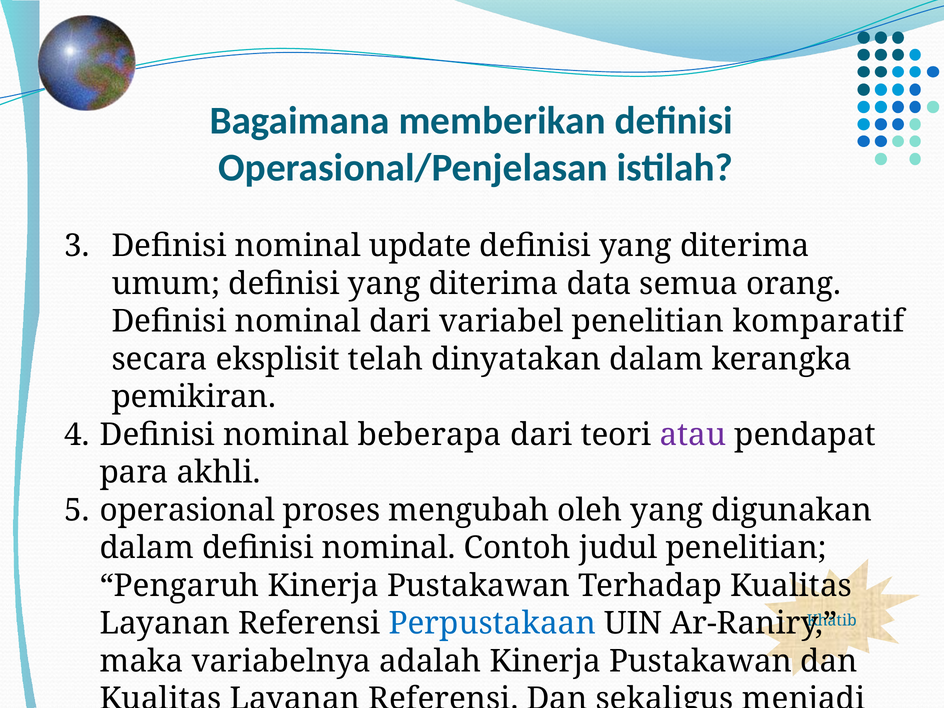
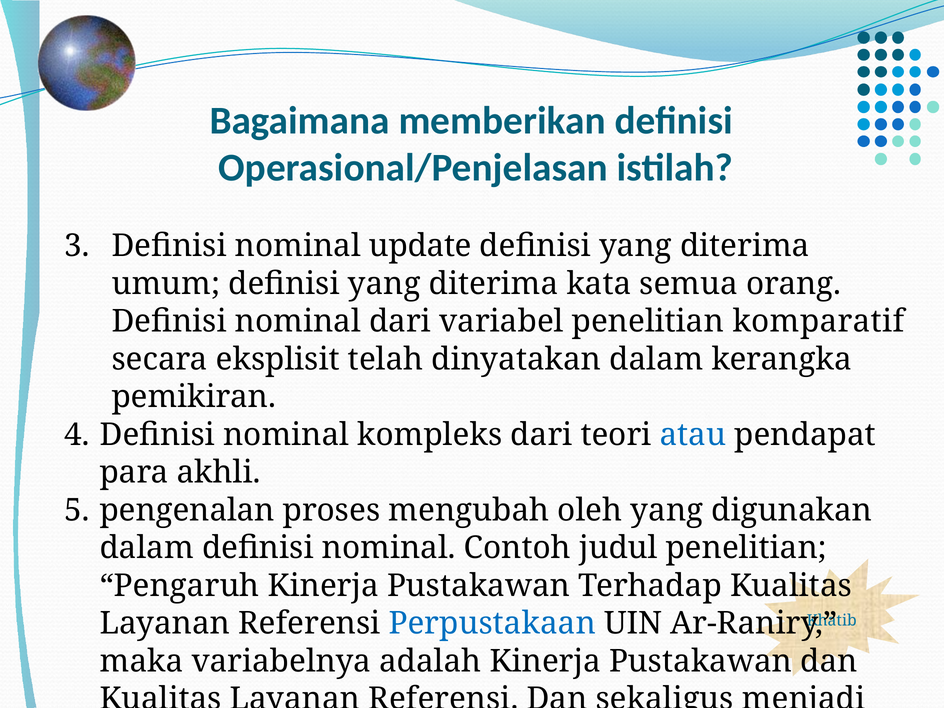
data: data -> kata
beberapa: beberapa -> kompleks
atau at (693, 435) colour: purple -> blue
operasional: operasional -> pengenalan
